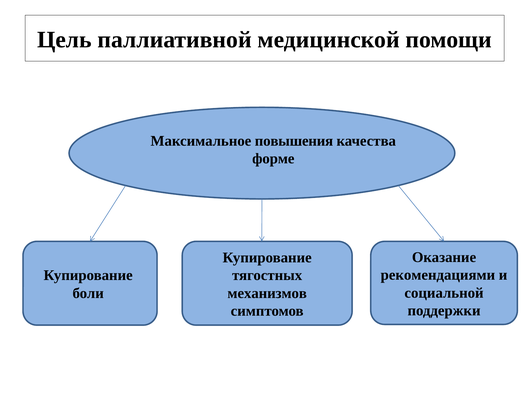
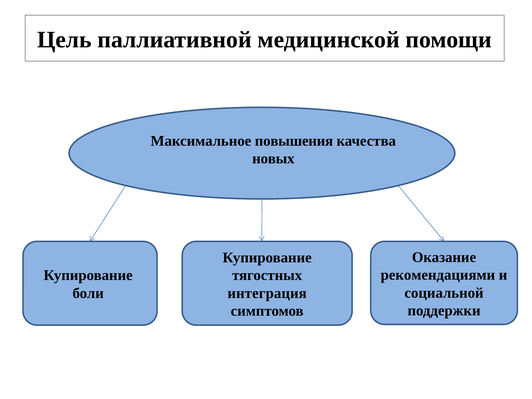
форме: форме -> новых
механизмов: механизмов -> интеграция
